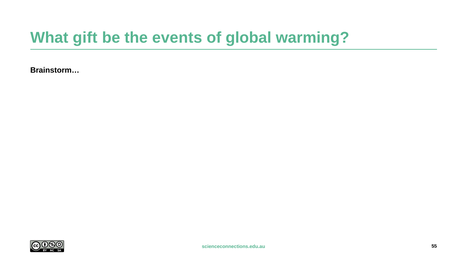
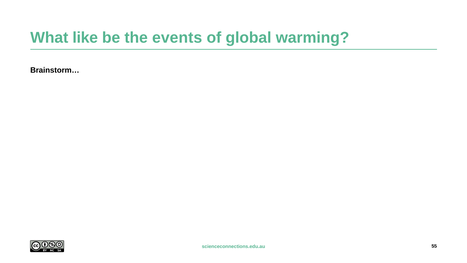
gift: gift -> like
